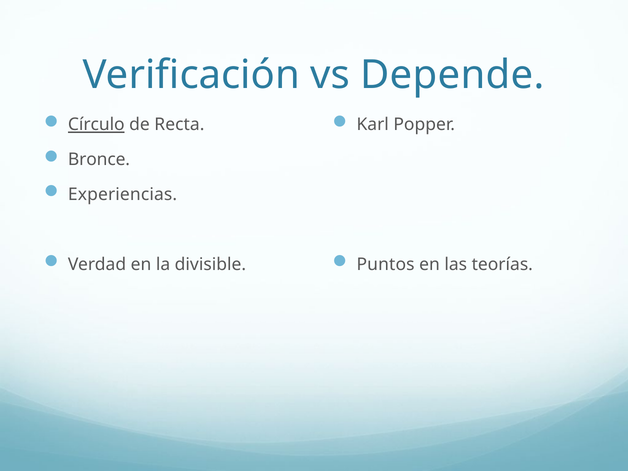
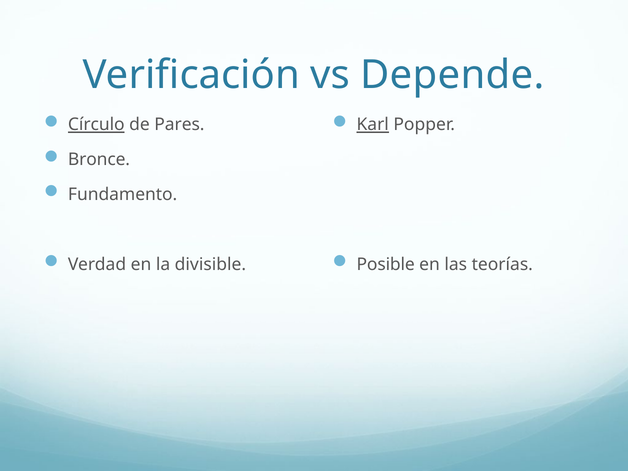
Recta: Recta -> Pares
Karl underline: none -> present
Experiencias: Experiencias -> Fundamento
Puntos: Puntos -> Posible
